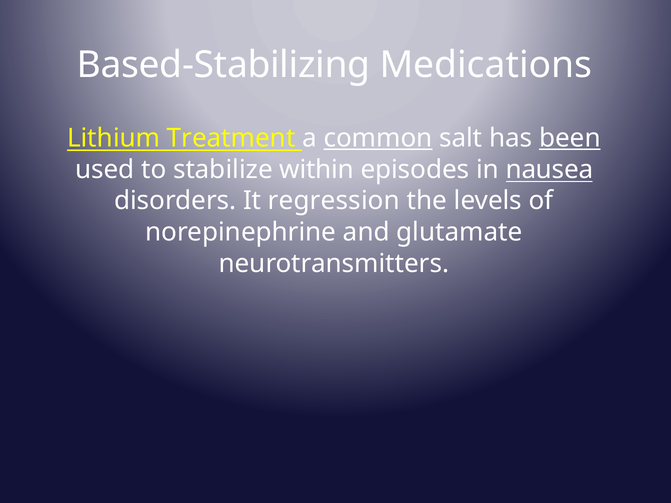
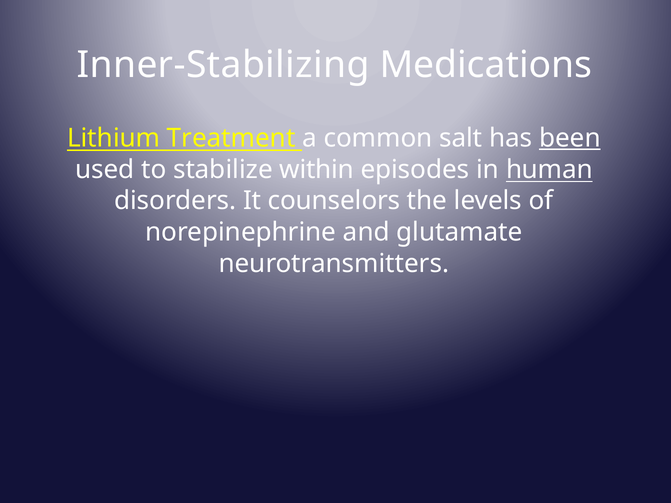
Based-Stabilizing: Based-Stabilizing -> Inner-Stabilizing
common underline: present -> none
nausea: nausea -> human
regression: regression -> counselors
